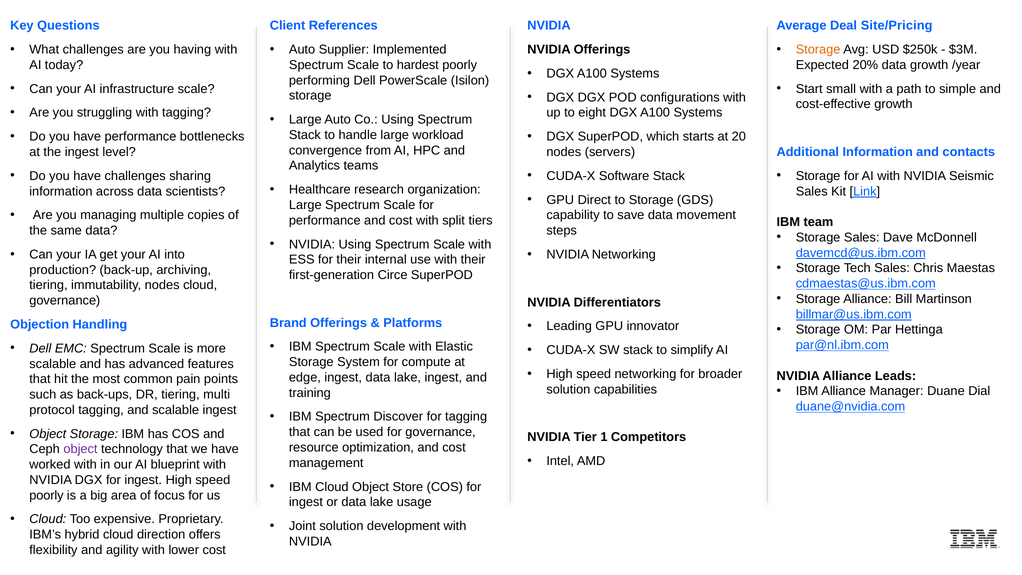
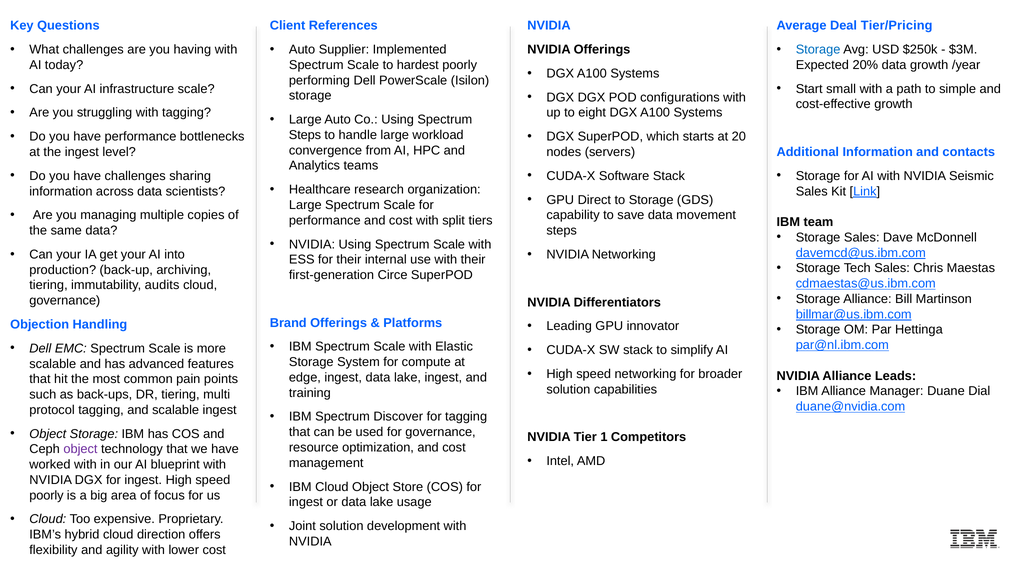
Site/Pricing: Site/Pricing -> Tier/Pricing
Storage at (818, 50) colour: orange -> blue
Stack at (305, 135): Stack -> Steps
immutability nodes: nodes -> audits
